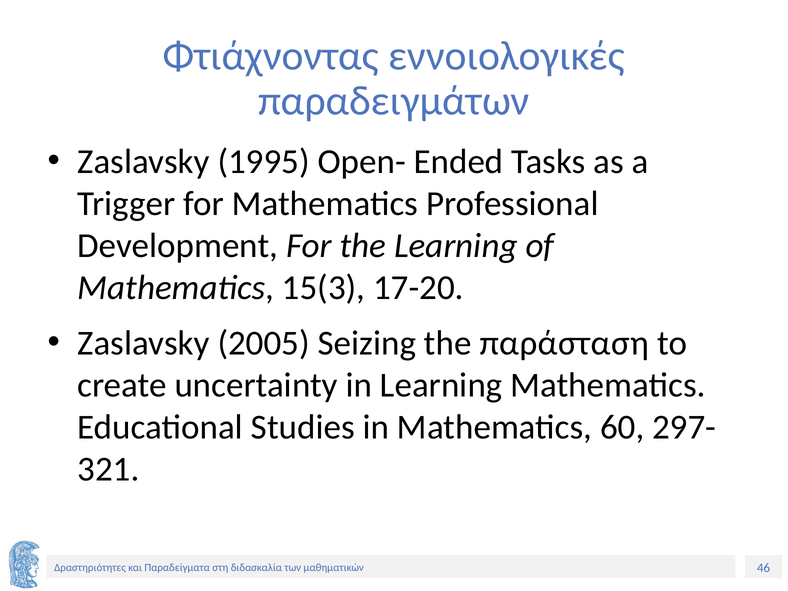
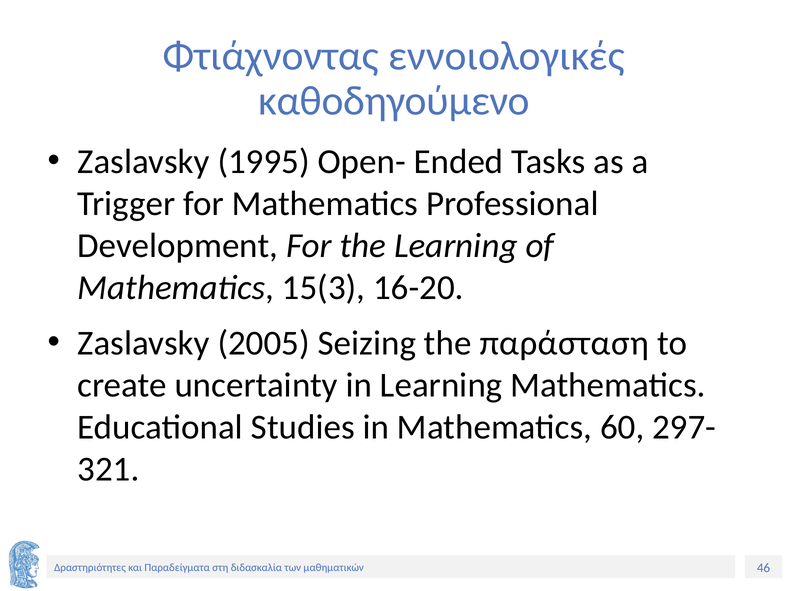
παραδειγμάτων: παραδειγμάτων -> καθοδηγούμενο
17-20: 17-20 -> 16-20
